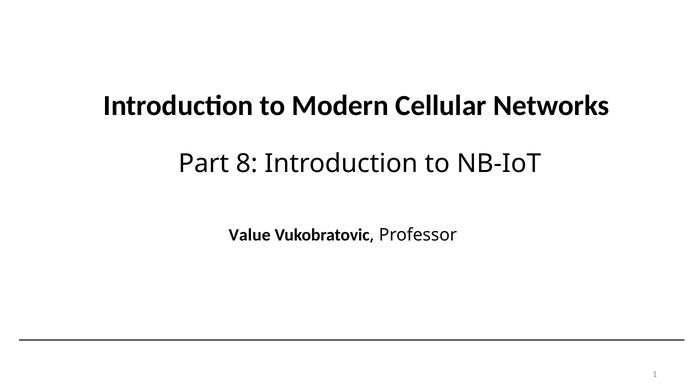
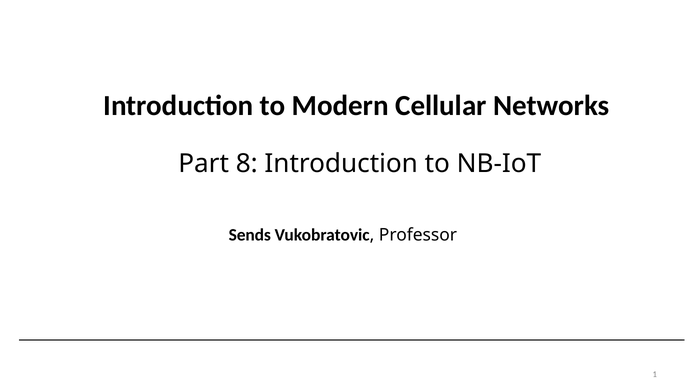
Value: Value -> Sends
